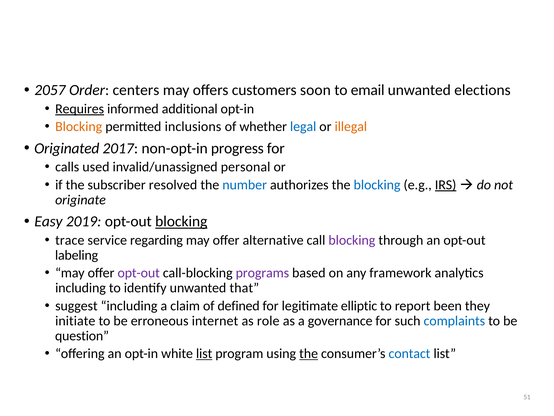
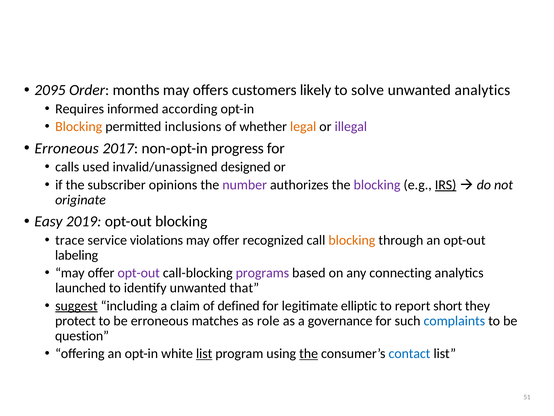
2057: 2057 -> 2095
centers: centers -> months
soon: soon -> likely
email: email -> solve
unwanted elections: elections -> analytics
Requires underline: present -> none
additional: additional -> according
legal colour: blue -> orange
illegal colour: orange -> purple
Originated at (67, 148): Originated -> Erroneous
personal: personal -> designed
resolved: resolved -> opinions
number colour: blue -> purple
blocking at (377, 185) colour: blue -> purple
blocking at (181, 221) underline: present -> none
regarding: regarding -> violations
alternative: alternative -> recognized
blocking at (352, 240) colour: purple -> orange
framework: framework -> connecting
including at (81, 288): including -> launched
suggest underline: none -> present
been: been -> short
initiate: initiate -> protect
internet: internet -> matches
